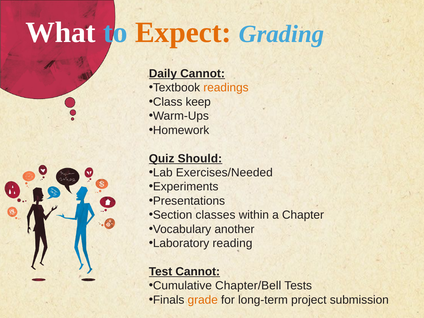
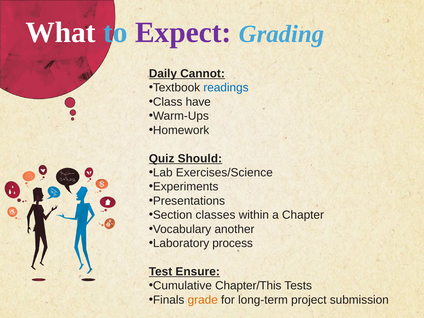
Expect colour: orange -> purple
readings colour: orange -> blue
keep: keep -> have
Exercises/Needed: Exercises/Needed -> Exercises/Science
reading: reading -> process
Test Cannot: Cannot -> Ensure
Chapter/Bell: Chapter/Bell -> Chapter/This
